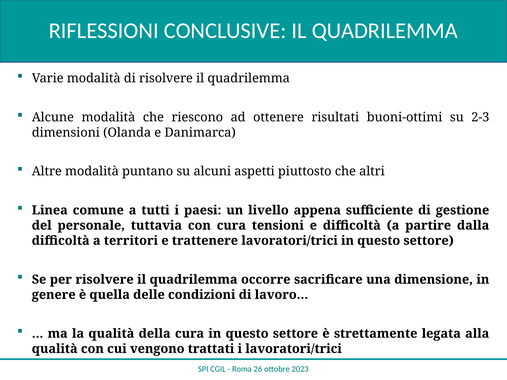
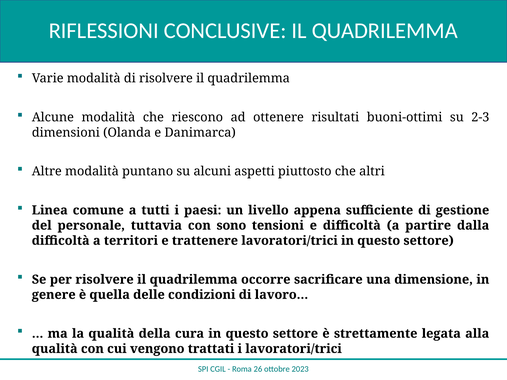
con cura: cura -> sono
